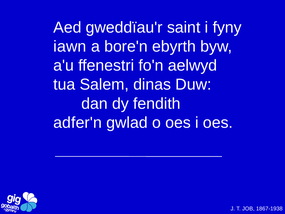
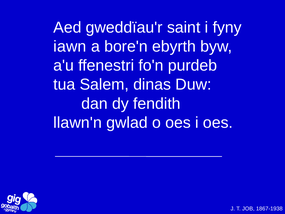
aelwyd: aelwyd -> purdeb
adfer'n: adfer'n -> llawn'n
